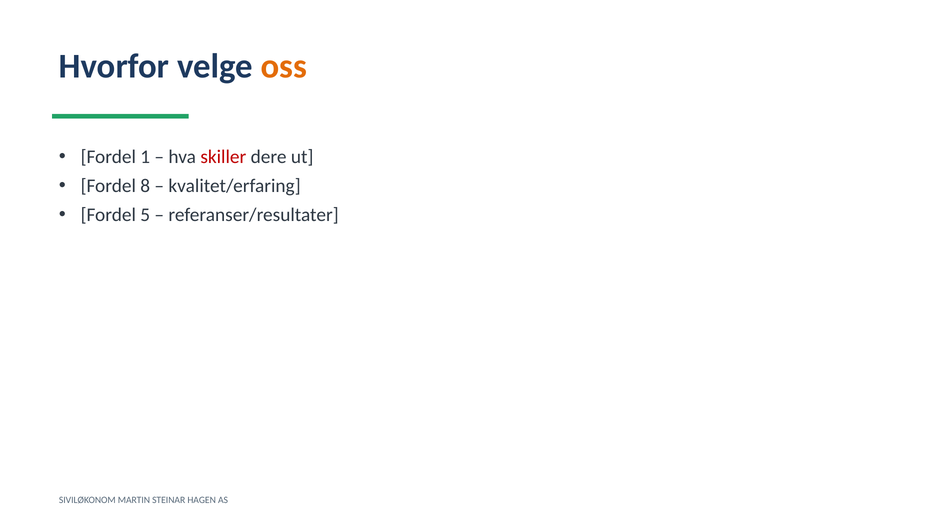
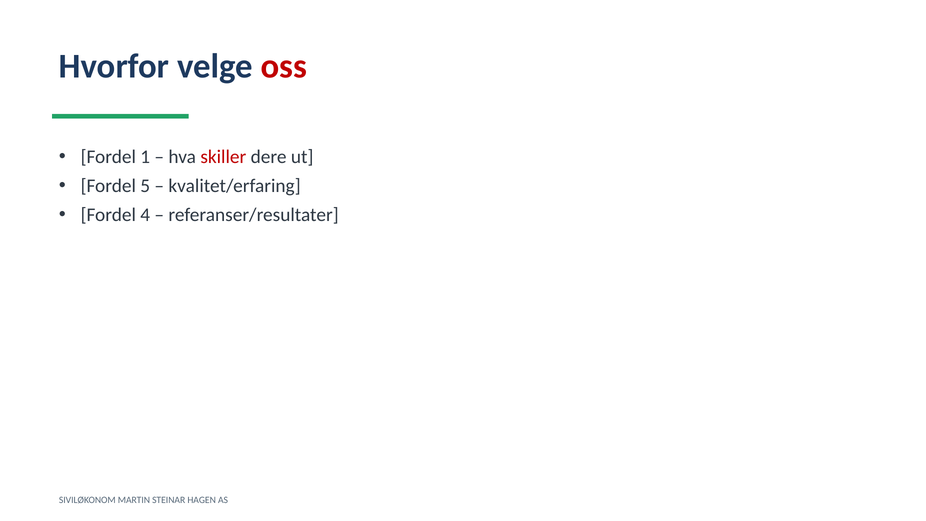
oss colour: orange -> red
8: 8 -> 5
5: 5 -> 4
